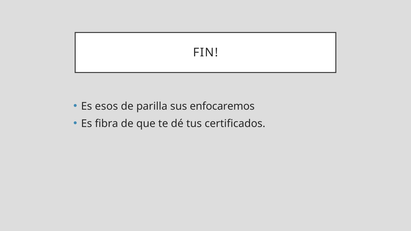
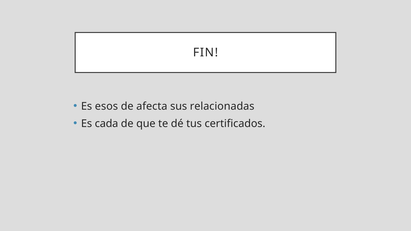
parilla: parilla -> afecta
enfocaremos: enfocaremos -> relacionadas
fibra: fibra -> cada
